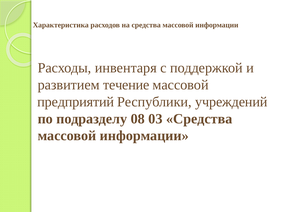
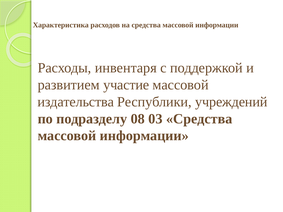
течение: течение -> участие
предприятий: предприятий -> издательства
